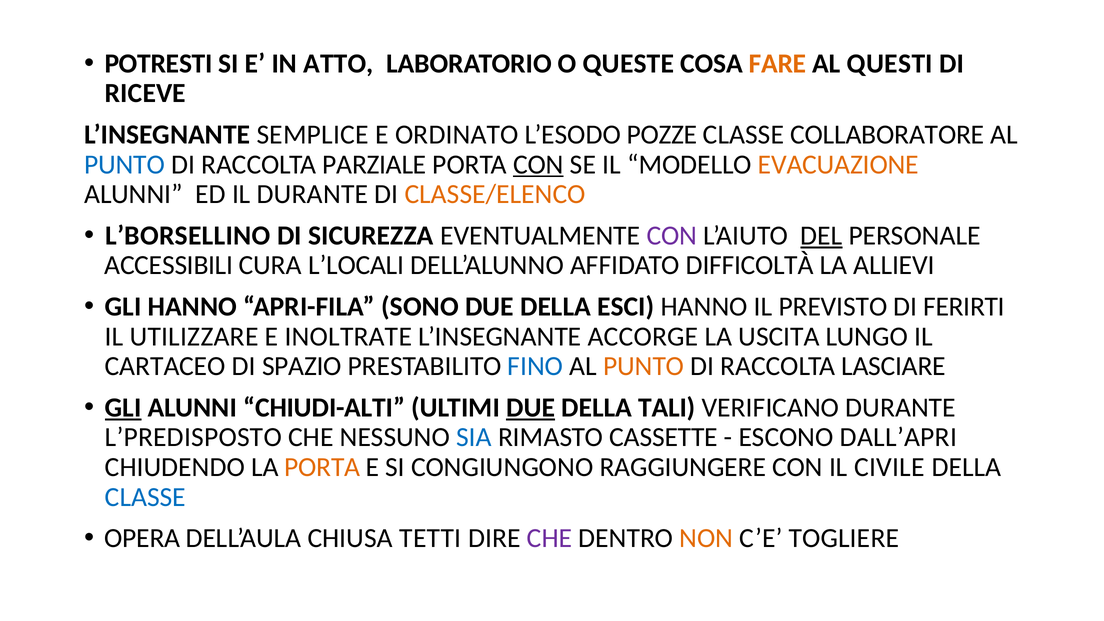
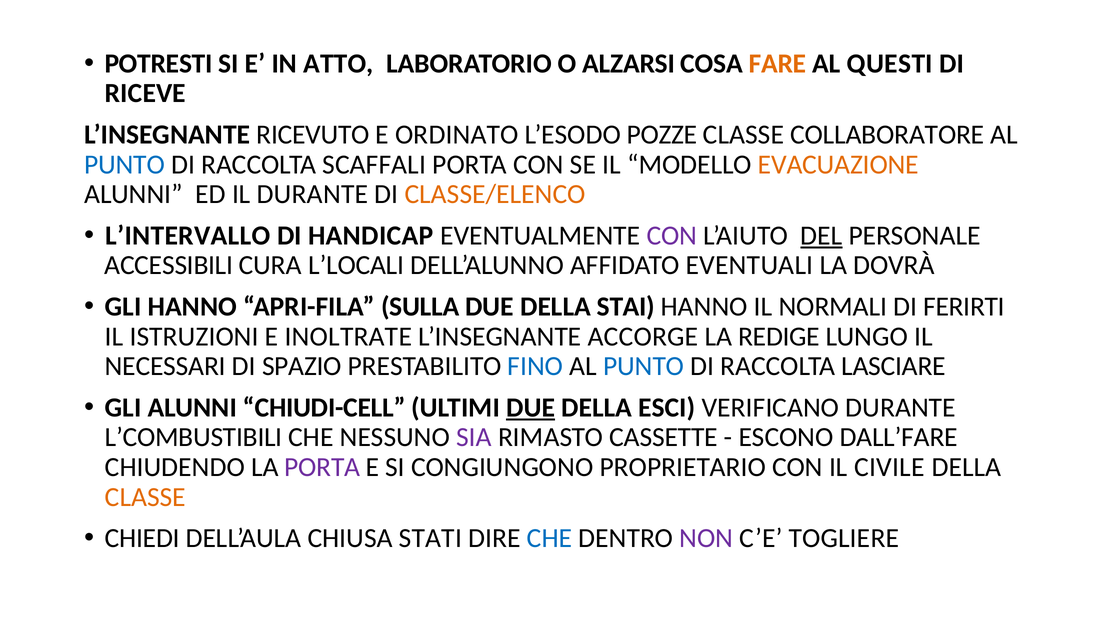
QUESTE: QUESTE -> ALZARSI
SEMPLICE: SEMPLICE -> RICEVUTO
PARZIALE: PARZIALE -> SCAFFALI
CON at (538, 164) underline: present -> none
L’BORSELLINO: L’BORSELLINO -> L’INTERVALLO
SICUREZZA: SICUREZZA -> HANDICAP
DIFFICOLTÀ: DIFFICOLTÀ -> EVENTUALI
ALLIEVI: ALLIEVI -> DOVRÀ
SONO: SONO -> SULLA
ESCI: ESCI -> STAI
PREVISTO: PREVISTO -> NORMALI
UTILIZZARE: UTILIZZARE -> ISTRUZIONI
USCITA: USCITA -> REDIGE
CARTACEO: CARTACEO -> NECESSARI
PUNTO at (644, 366) colour: orange -> blue
GLI at (123, 408) underline: present -> none
CHIUDI-ALTI: CHIUDI-ALTI -> CHIUDI-CELL
TALI: TALI -> ESCI
L’PREDISPOSTO: L’PREDISPOSTO -> L’COMBUSTIBILI
SIA colour: blue -> purple
DALL’APRI: DALL’APRI -> DALL’FARE
PORTA at (322, 467) colour: orange -> purple
RAGGIUNGERE: RAGGIUNGERE -> PROPRIETARIO
CLASSE at (145, 497) colour: blue -> orange
OPERA: OPERA -> CHIEDI
TETTI: TETTI -> STATI
CHE at (550, 538) colour: purple -> blue
NON colour: orange -> purple
